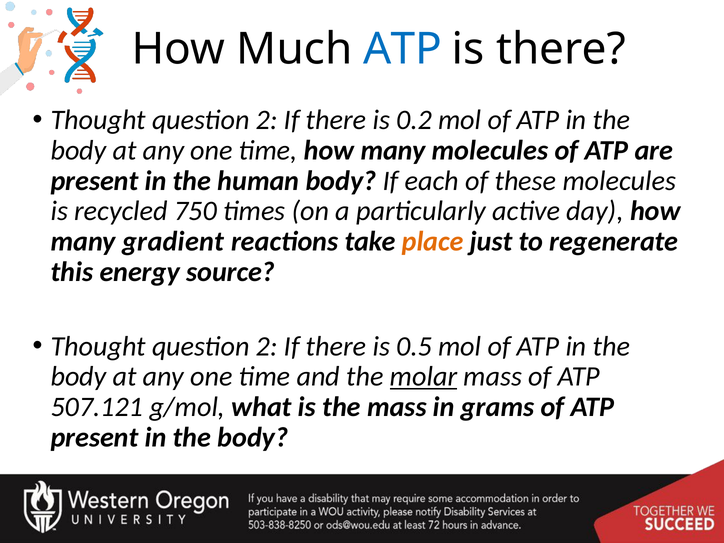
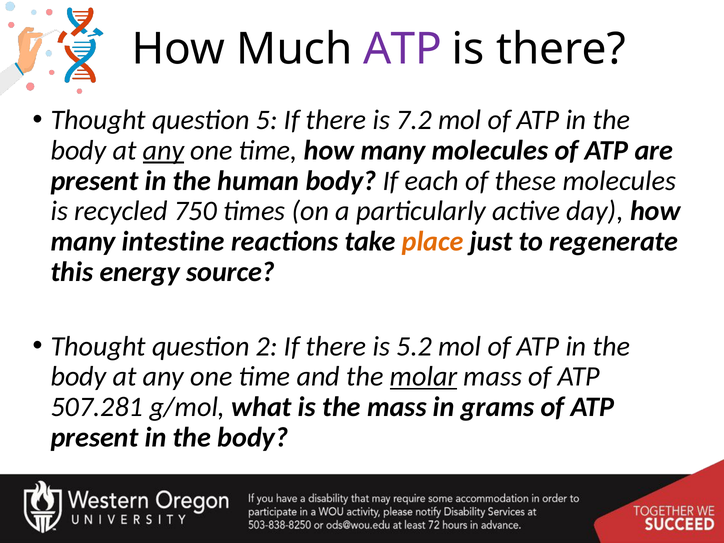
ATP at (402, 49) colour: blue -> purple
2 at (267, 120): 2 -> 5
0.2: 0.2 -> 7.2
any at (164, 150) underline: none -> present
gradient: gradient -> intestine
0.5: 0.5 -> 5.2
507.121: 507.121 -> 507.281
